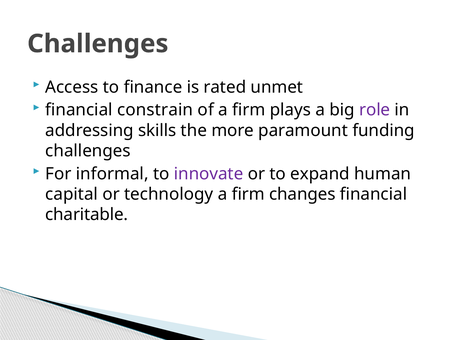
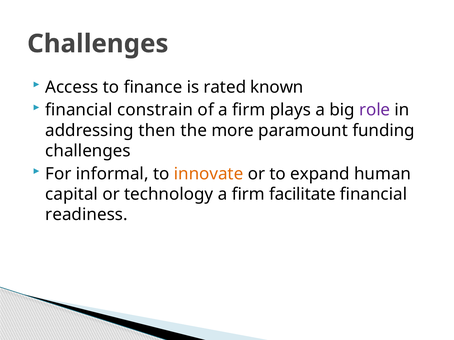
unmet: unmet -> known
skills: skills -> then
innovate colour: purple -> orange
changes: changes -> facilitate
charitable: charitable -> readiness
